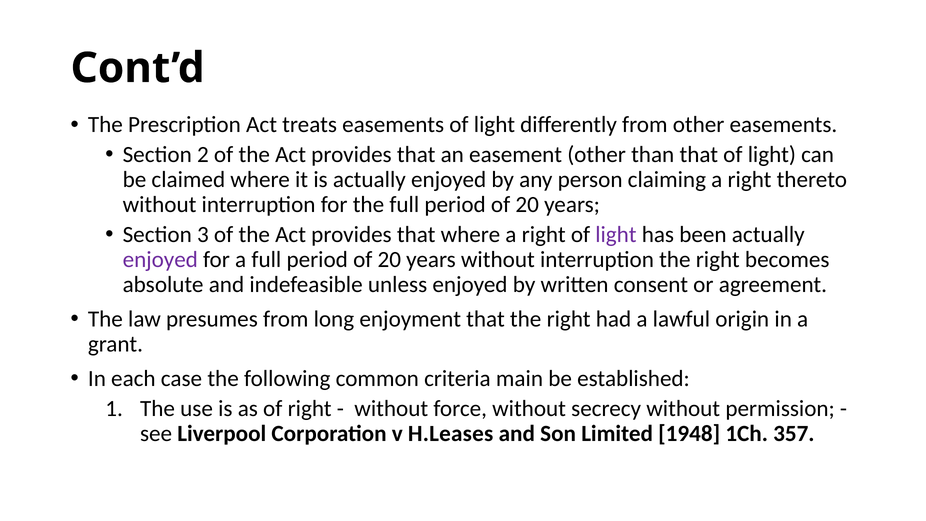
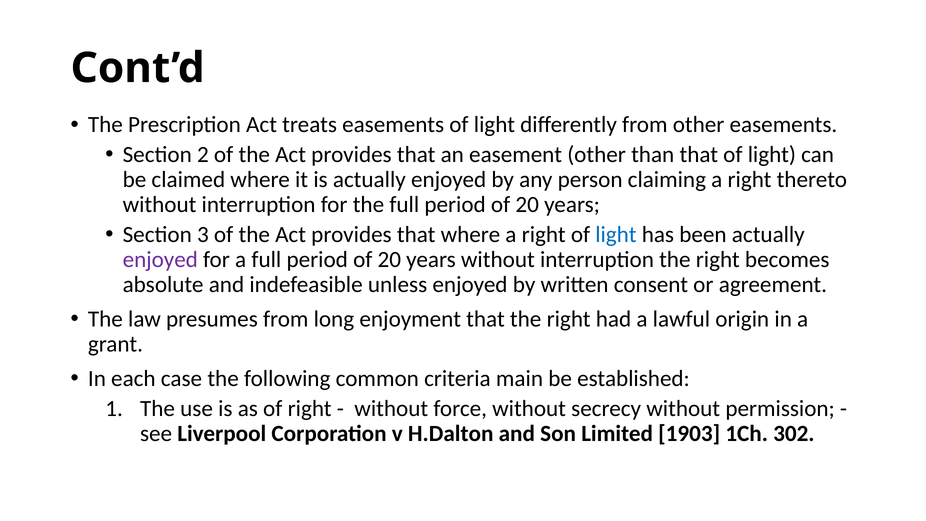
light at (616, 234) colour: purple -> blue
H.Leases: H.Leases -> H.Dalton
1948: 1948 -> 1903
357: 357 -> 302
